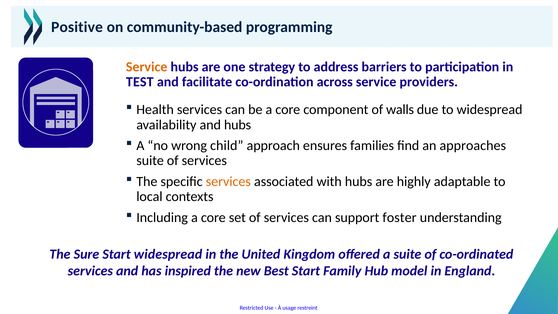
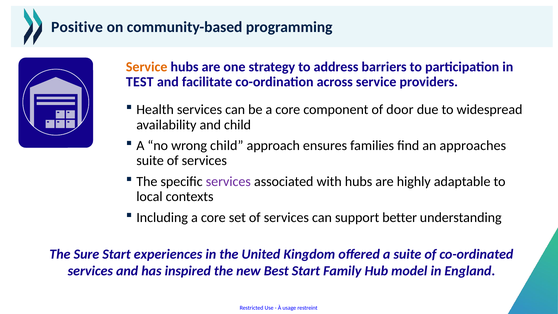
walls: walls -> door
and hubs: hubs -> child
services at (228, 182) colour: orange -> purple
foster: foster -> better
Start widespread: widespread -> experiences
